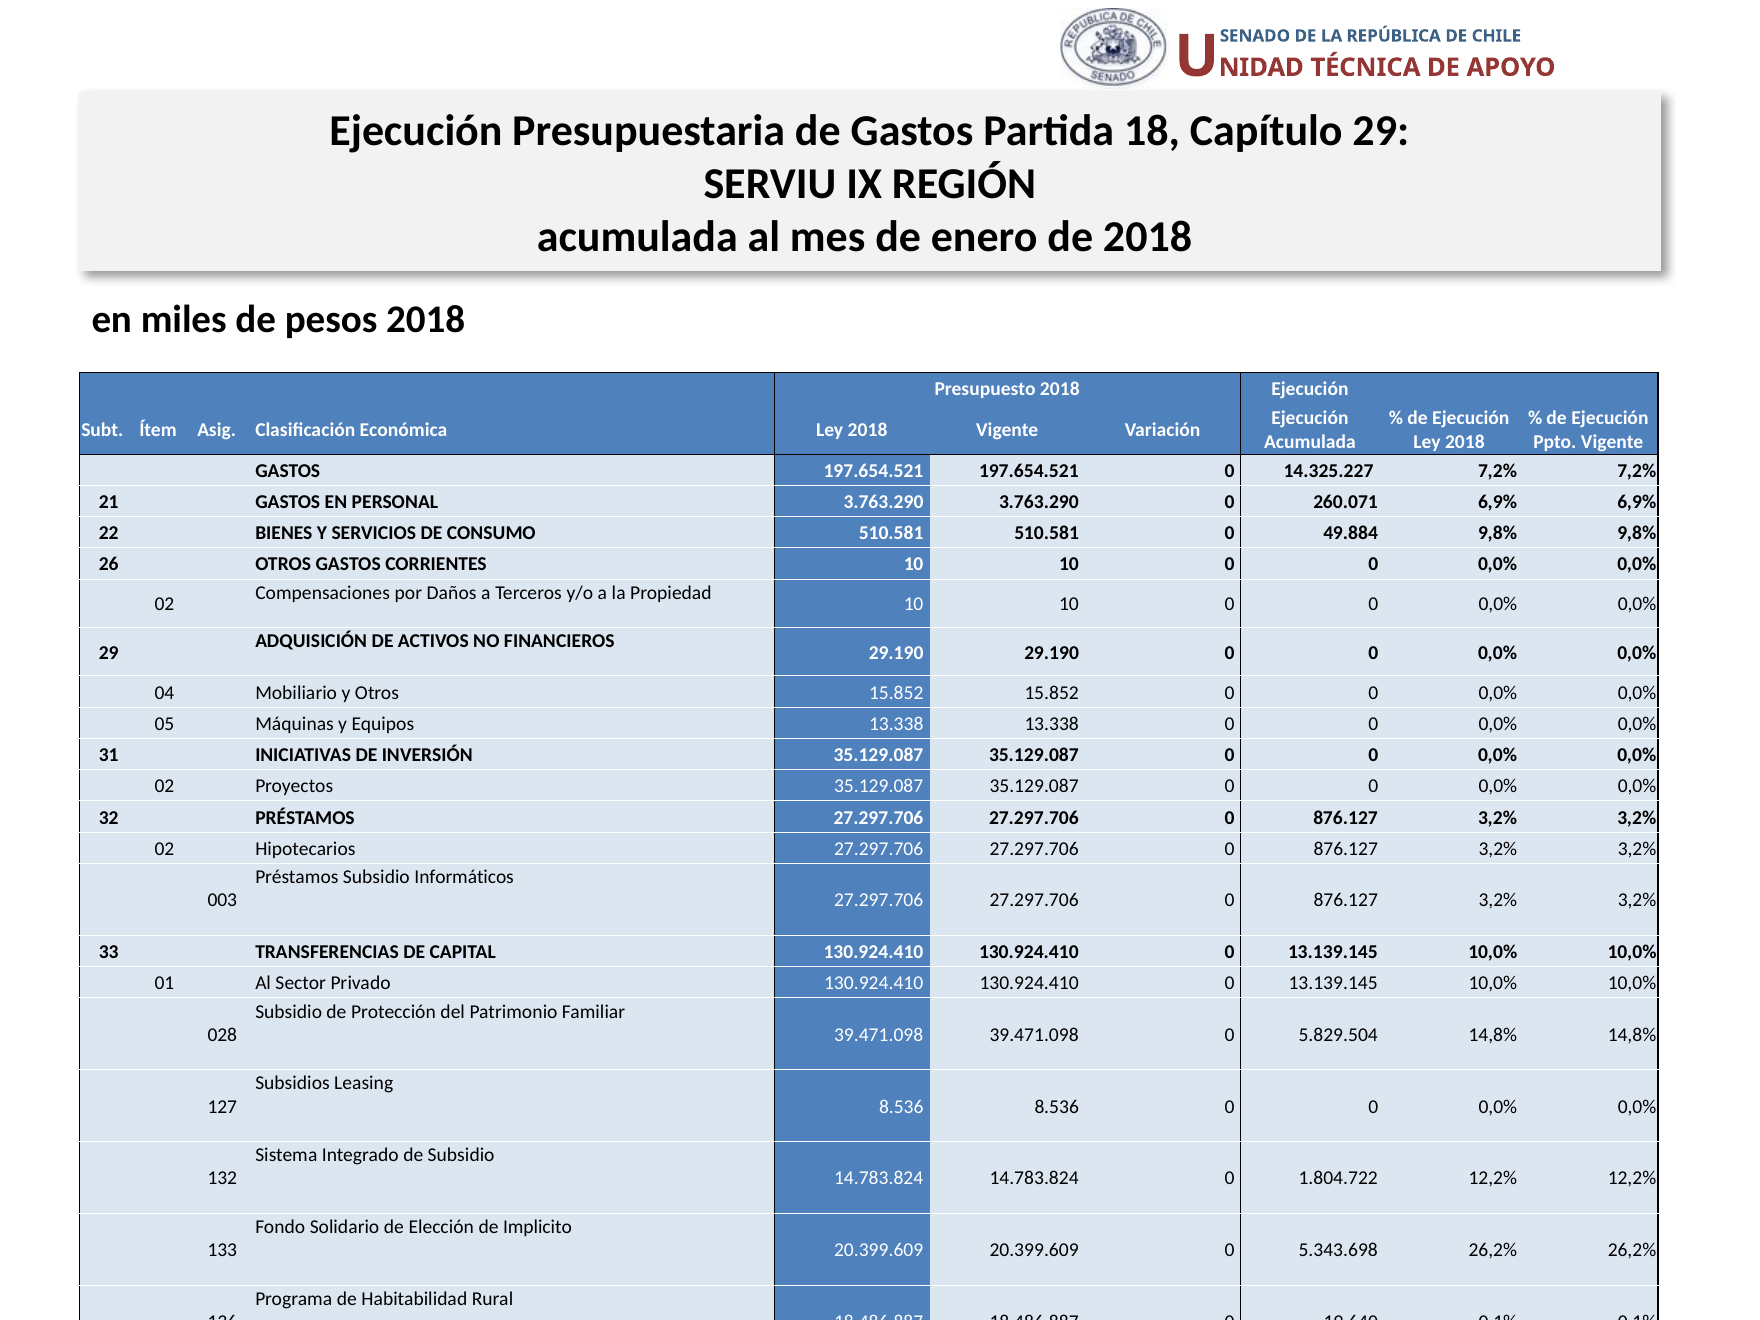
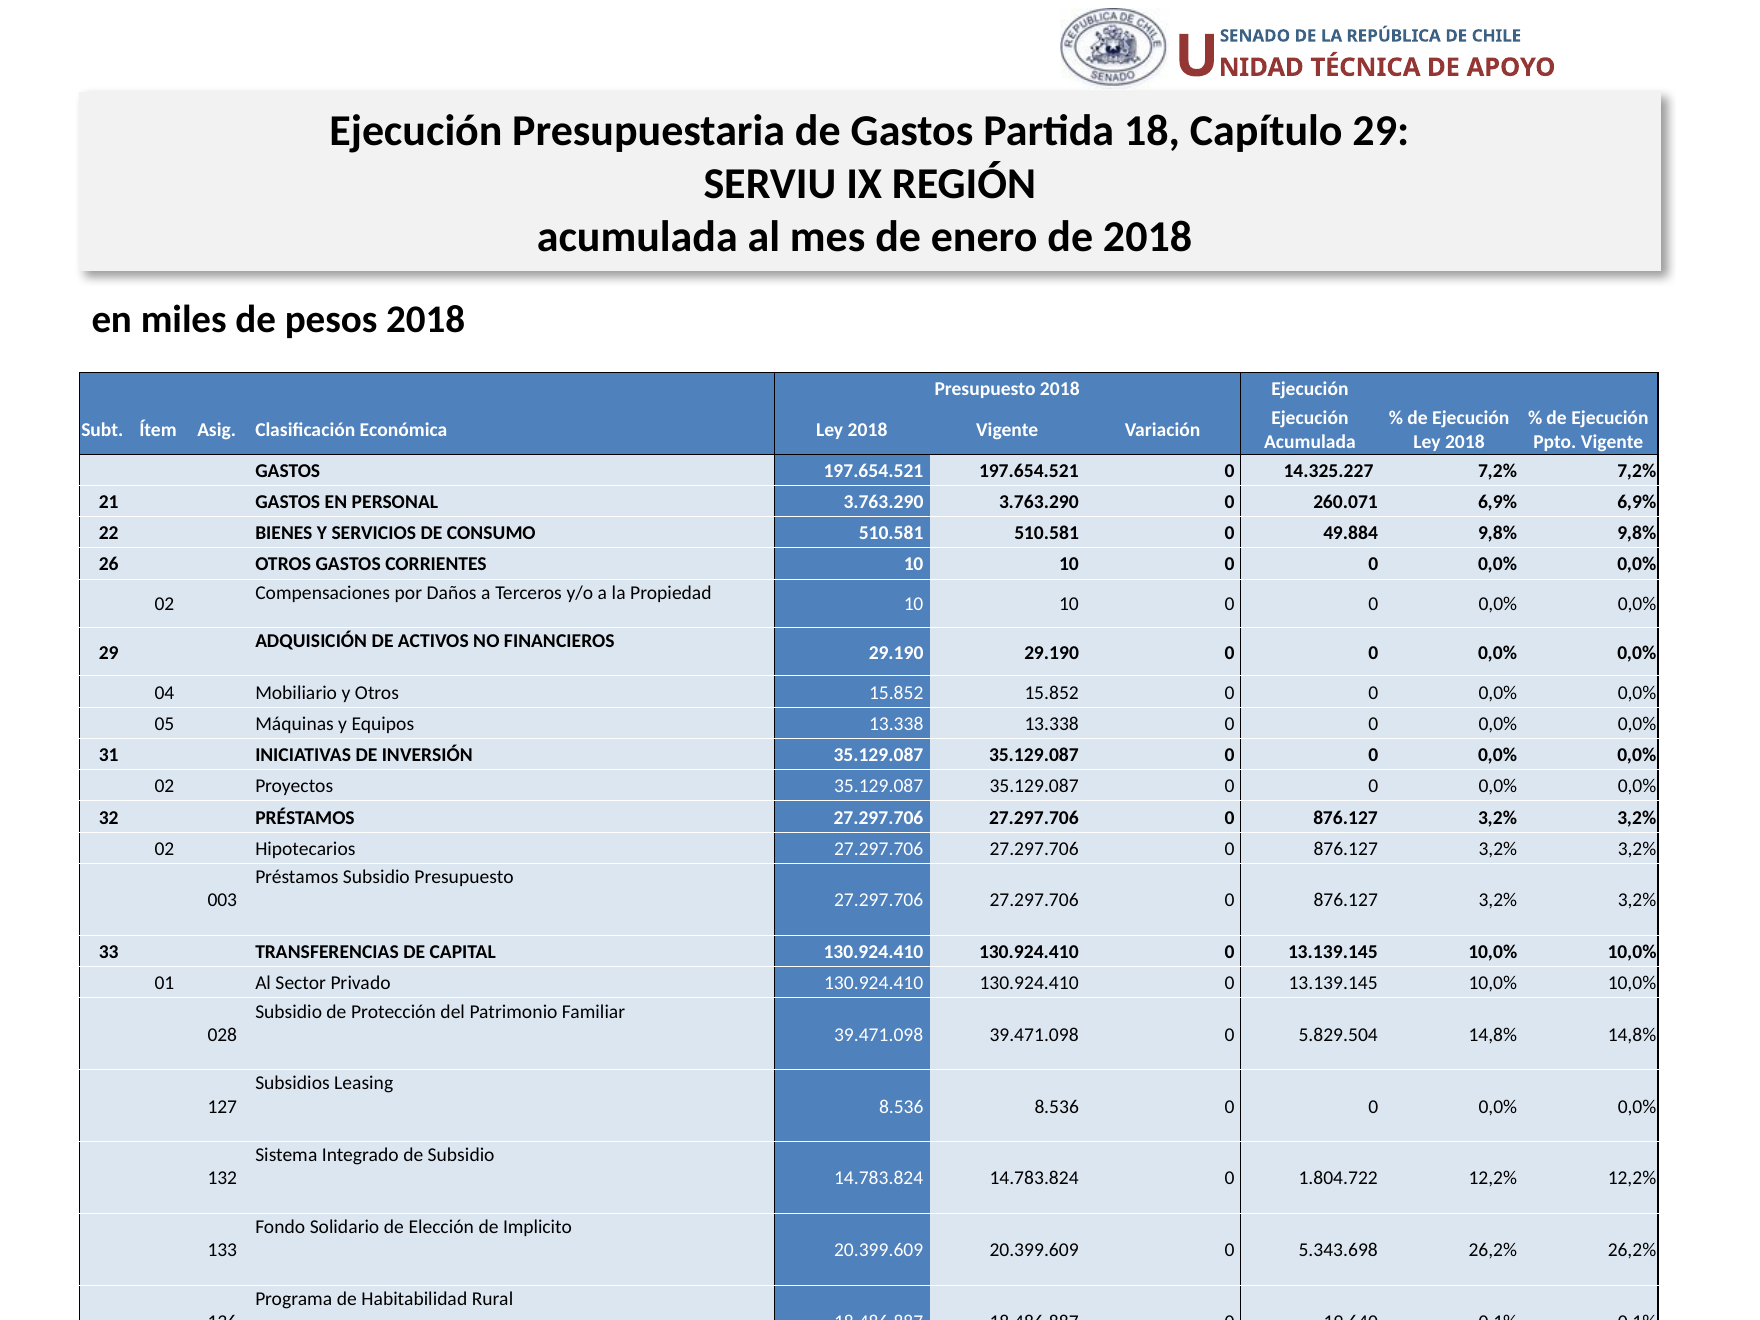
Subsidio Informáticos: Informáticos -> Presupuesto
